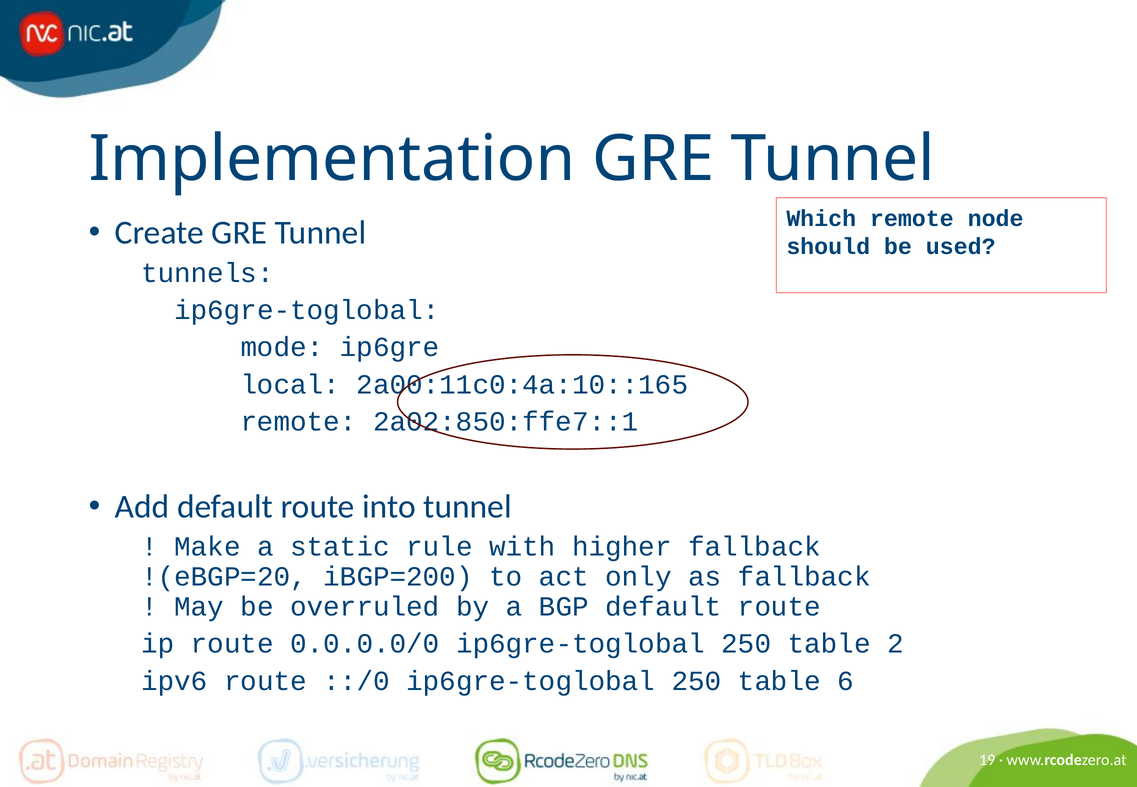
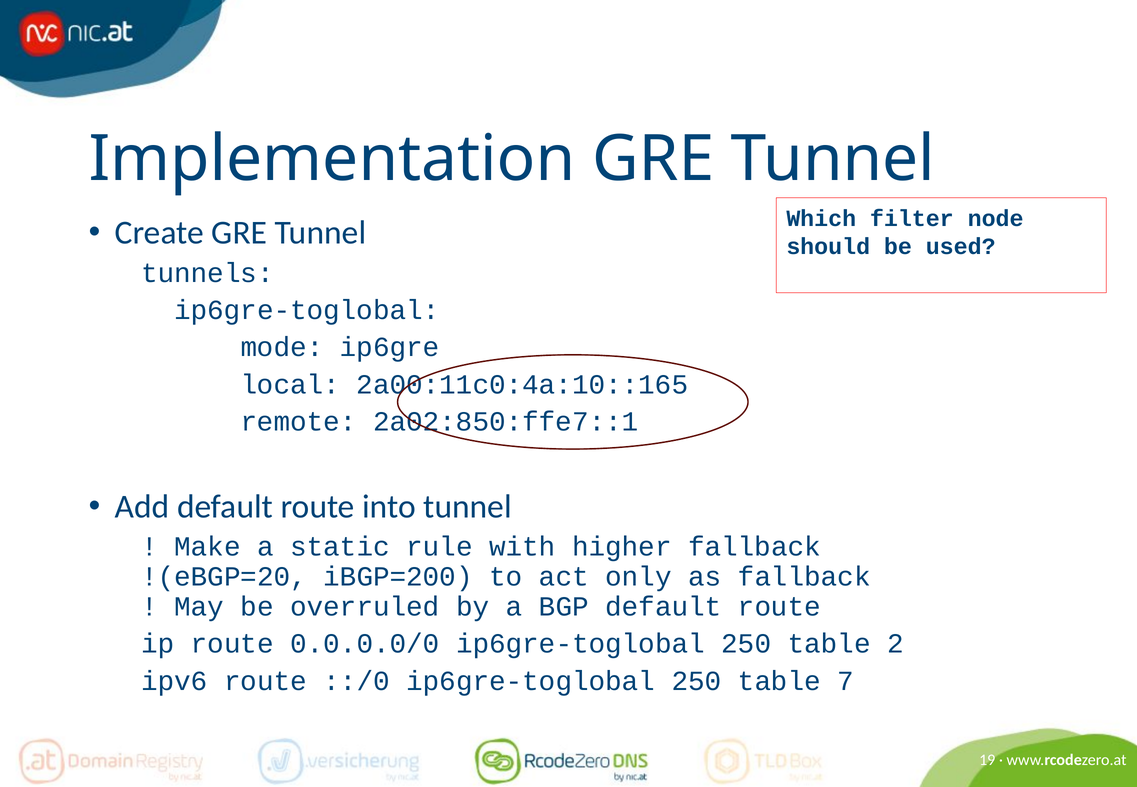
Which remote: remote -> filter
6: 6 -> 7
